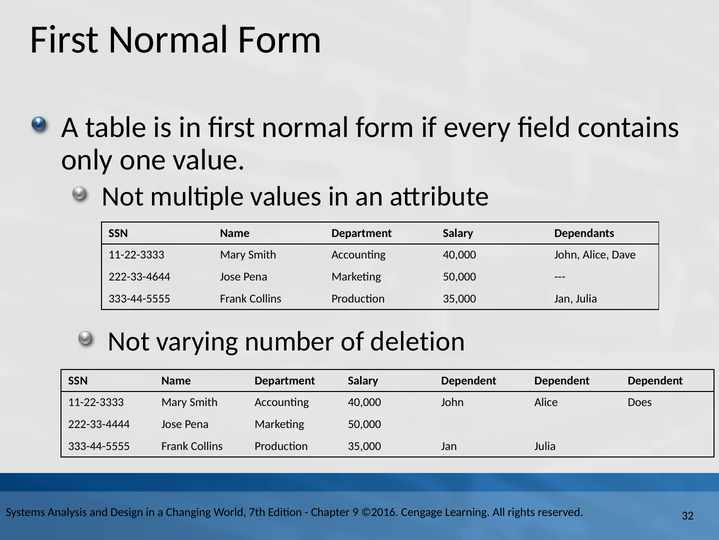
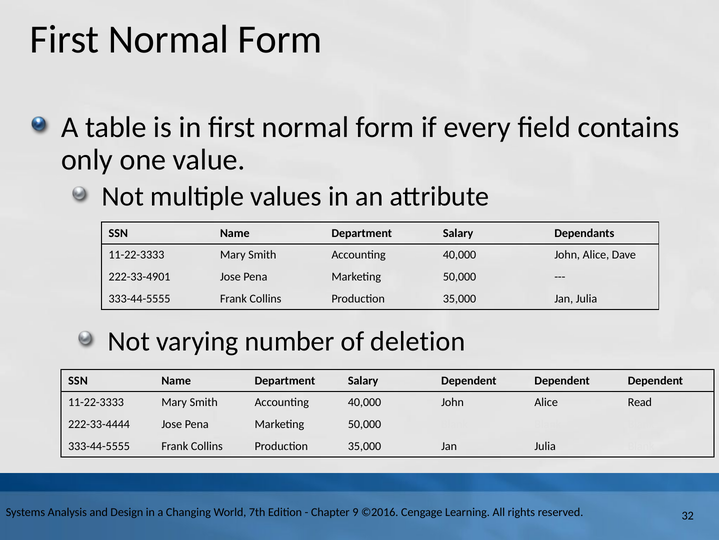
222-33-4644: 222-33-4644 -> 222-33-4901
Does: Does -> Read
